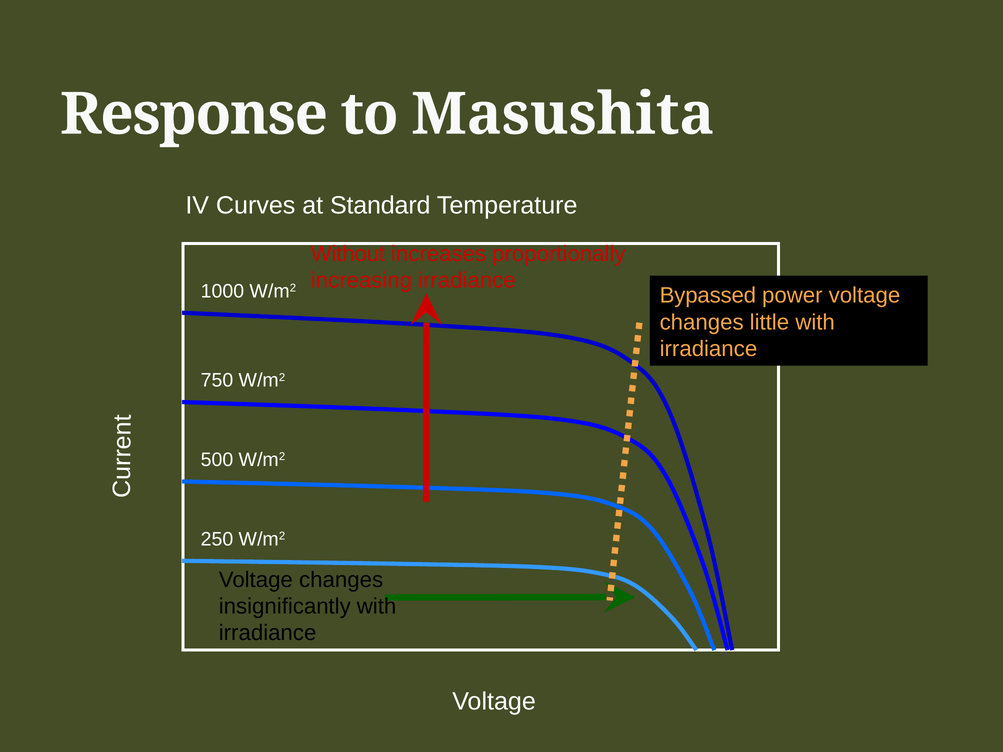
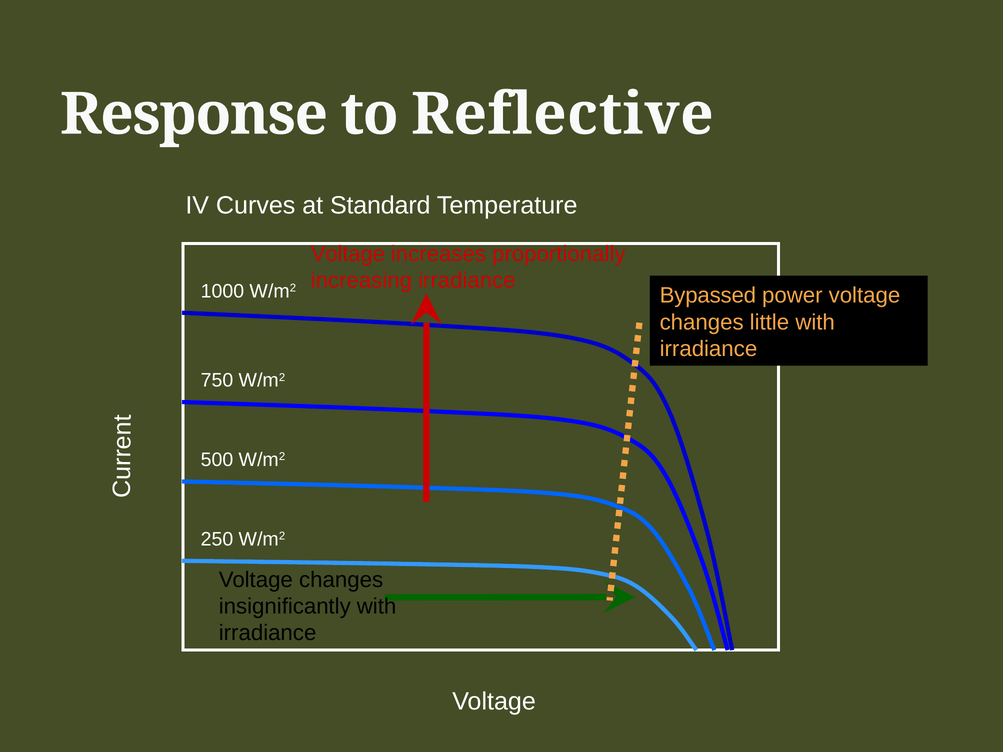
Masushita: Masushita -> Reflective
Without at (348, 254): Without -> Voltage
